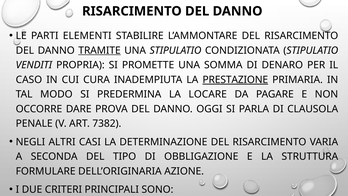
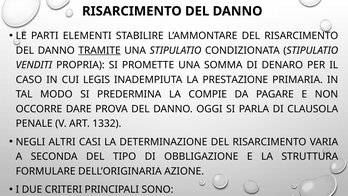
CURA: CURA -> LEGIS
PRESTAZIONE underline: present -> none
LOCARE: LOCARE -> COMPIE
7382: 7382 -> 1332
